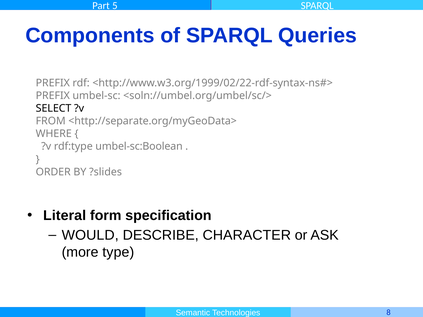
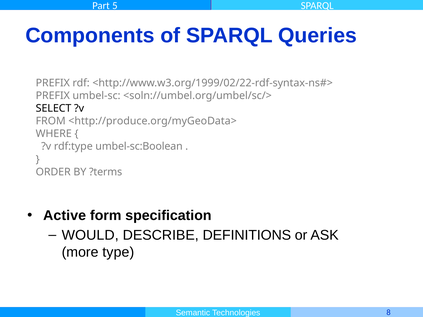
<http://separate.org/myGeoData>: <http://separate.org/myGeoData> -> <http://produce.org/myGeoData>
?slides: ?slides -> ?terms
Literal: Literal -> Active
CHARACTER: CHARACTER -> DEFINITIONS
